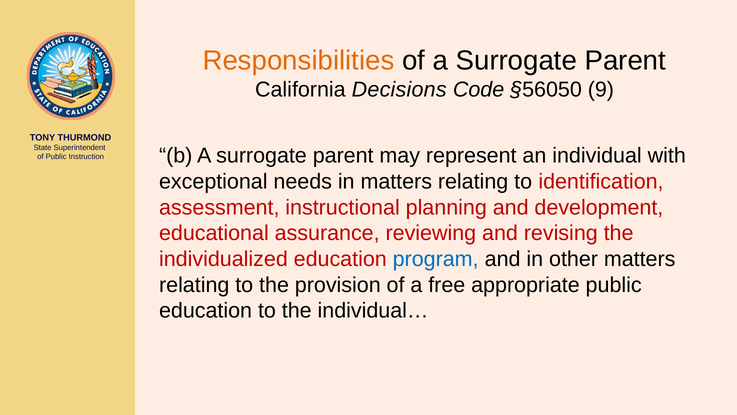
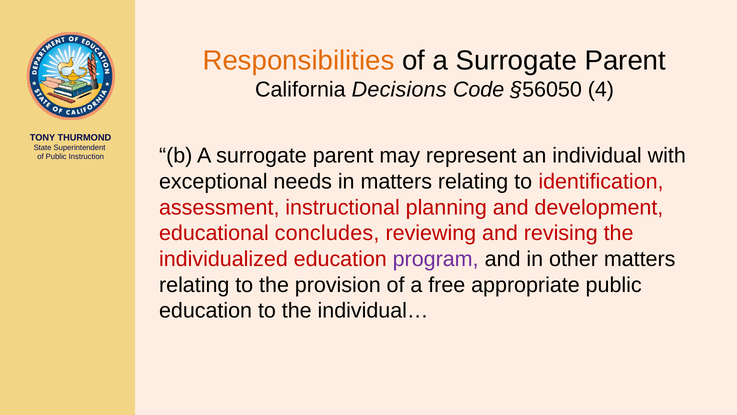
9: 9 -> 4
assurance: assurance -> concludes
program colour: blue -> purple
